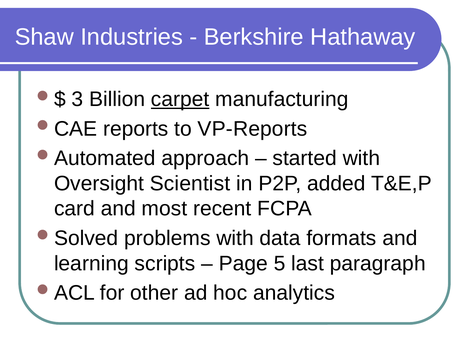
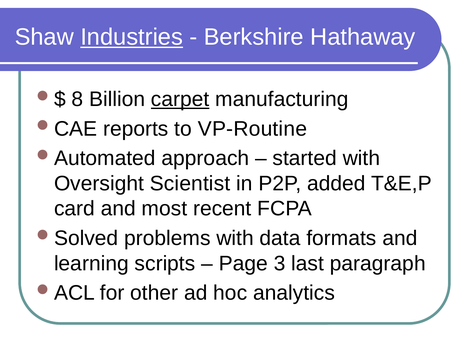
Industries underline: none -> present
3: 3 -> 8
VP-Reports: VP-Reports -> VP-Routine
5: 5 -> 3
